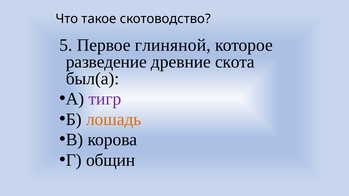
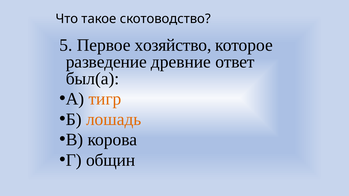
глиняной: глиняной -> хозяйство
скота: скота -> ответ
тигр colour: purple -> orange
